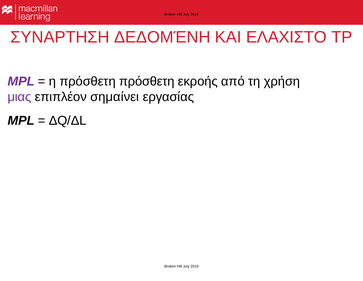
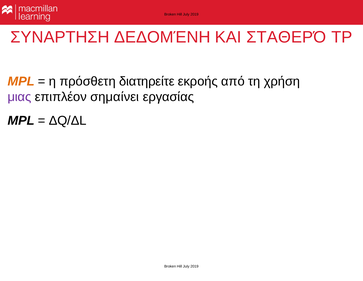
ΕΛΑΧΙΣΤΟ: ΕΛΑΧΙΣΤΟ -> ΣΤΑΘΕΡΌ
MPL at (21, 81) colour: purple -> orange
πρόσθετη πρόσθετη: πρόσθετη -> διατηρείτε
